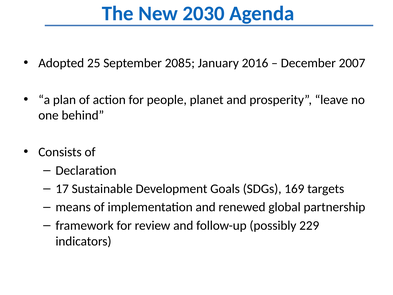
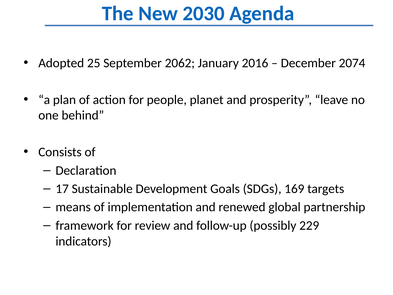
2085: 2085 -> 2062
2007: 2007 -> 2074
